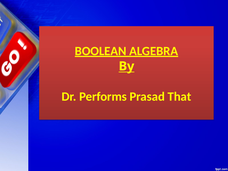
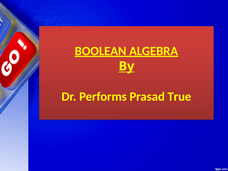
That: That -> True
